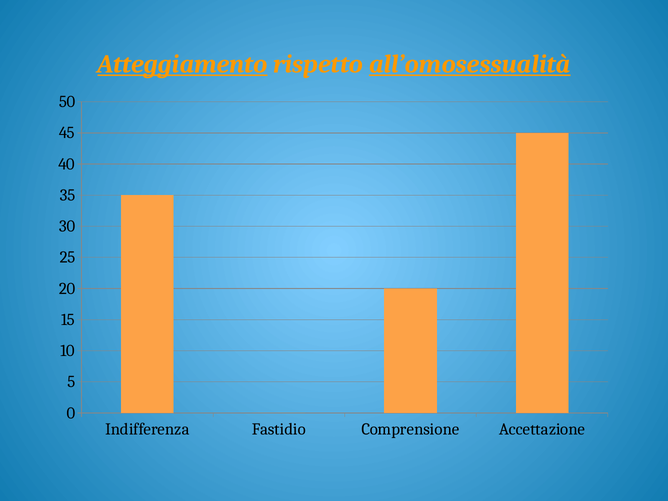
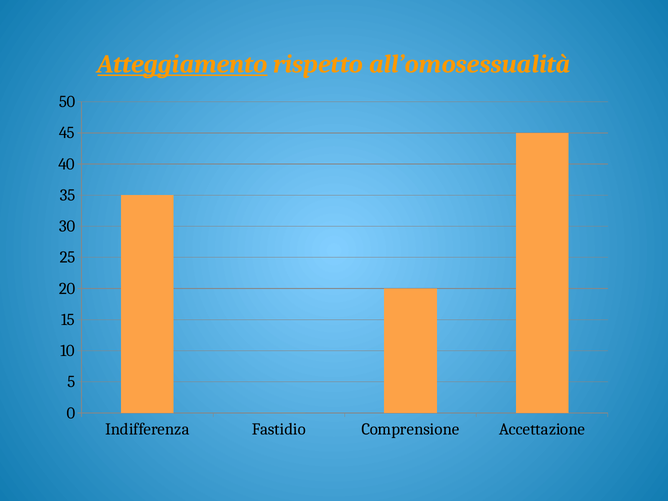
all’omosessualità underline: present -> none
